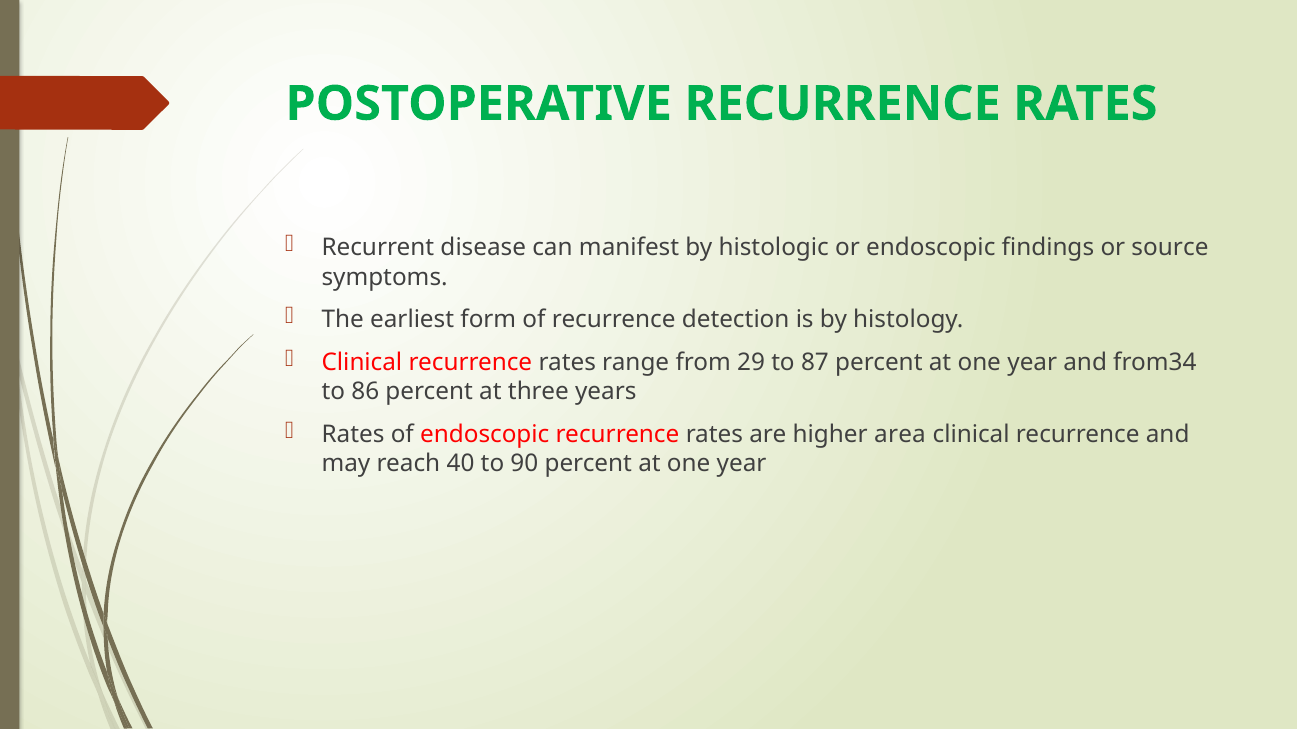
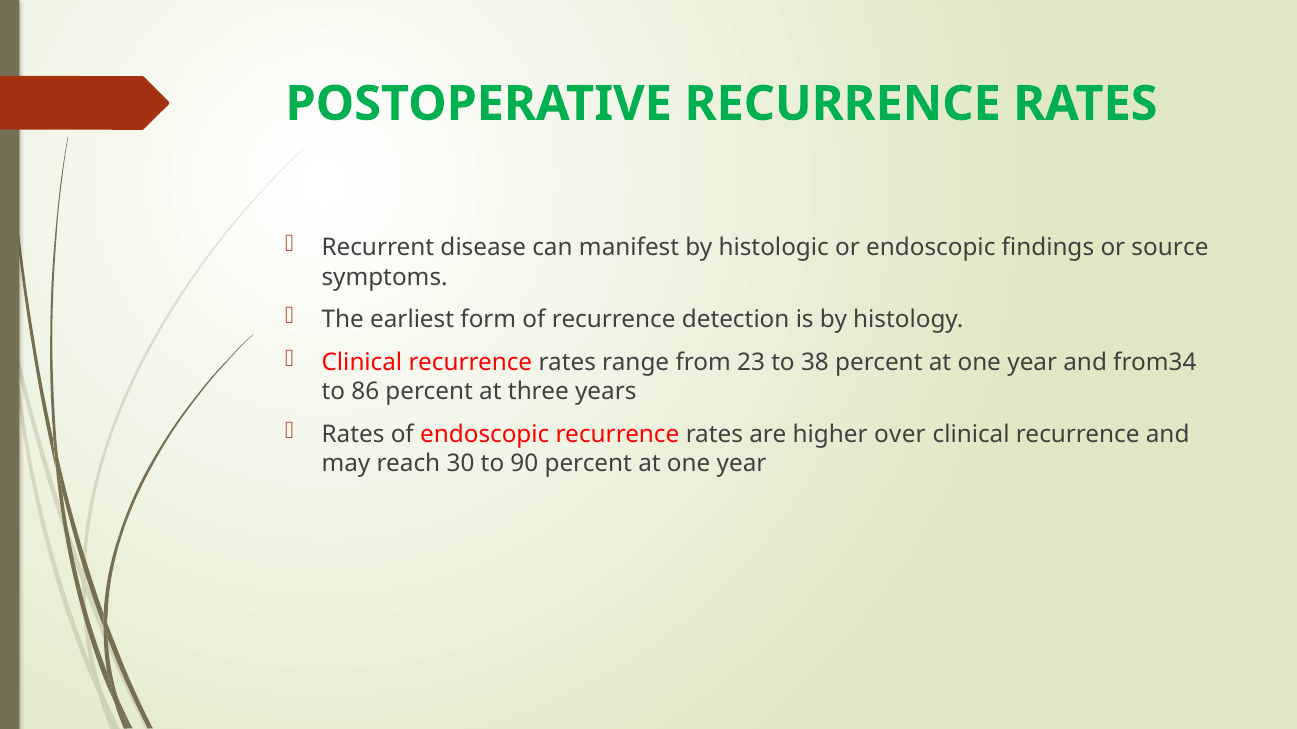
29: 29 -> 23
87: 87 -> 38
area: area -> over
40: 40 -> 30
